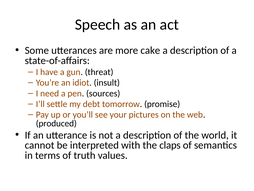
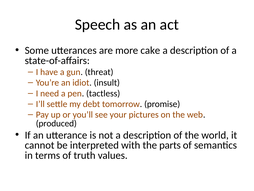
sources: sources -> tactless
claps: claps -> parts
